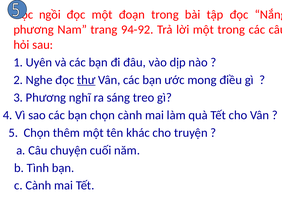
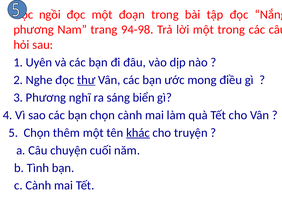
94-92: 94-92 -> 94-98
treo: treo -> biển
khác underline: none -> present
